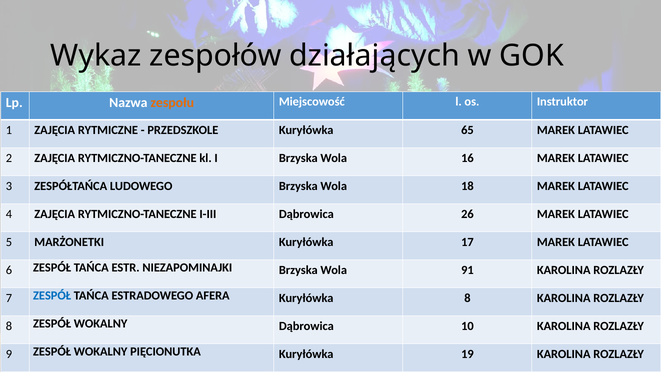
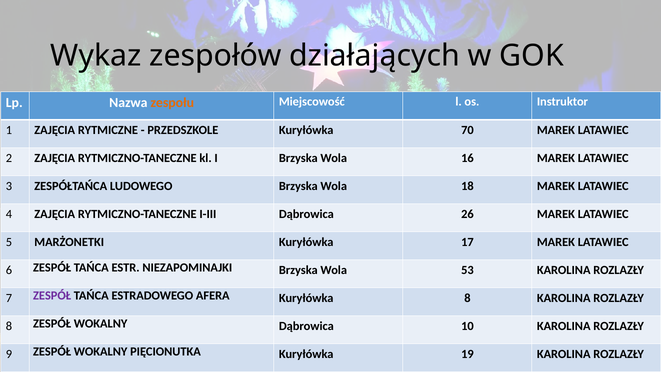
65: 65 -> 70
91: 91 -> 53
ZESPÓŁ at (52, 295) colour: blue -> purple
